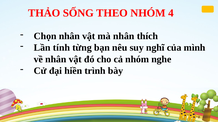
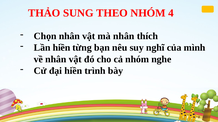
SỐNG: SỐNG -> SUNG
Lần tính: tính -> hiền
